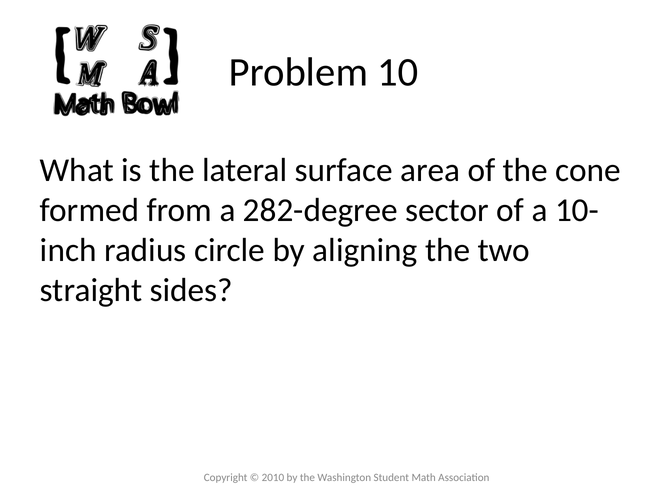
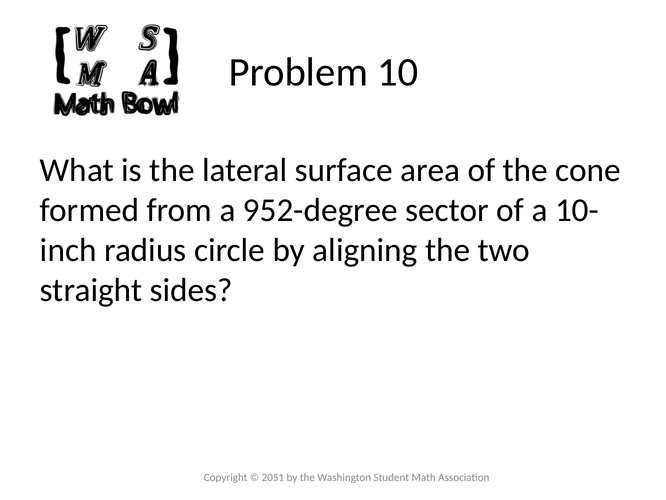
282-degree: 282-degree -> 952-degree
2010: 2010 -> 2051
